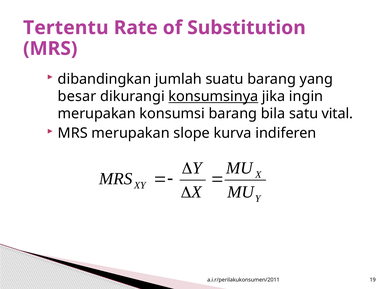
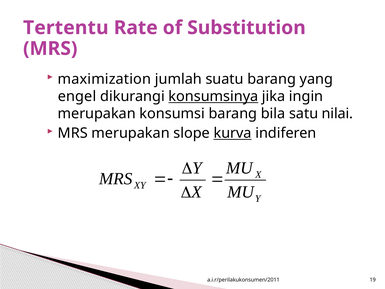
dibandingkan: dibandingkan -> maximization
besar: besar -> engel
vital: vital -> nilai
kurva underline: none -> present
